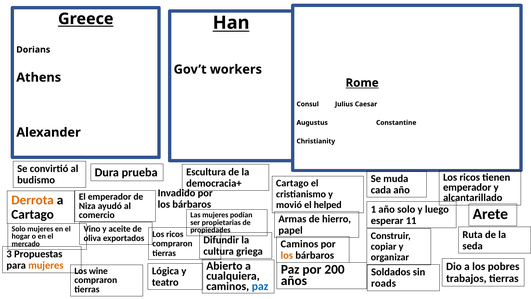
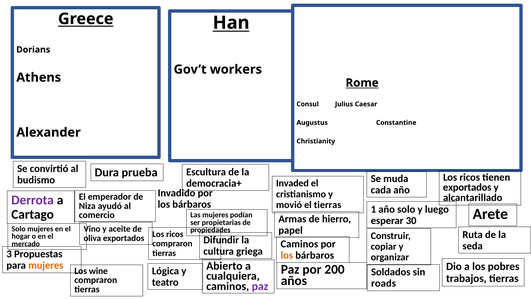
Cartago at (292, 183): Cartago -> Invaded
emperador at (467, 187): emperador -> exportados
Derrota colour: orange -> purple
el helped: helped -> tierras
11: 11 -> 30
paz at (260, 286) colour: blue -> purple
